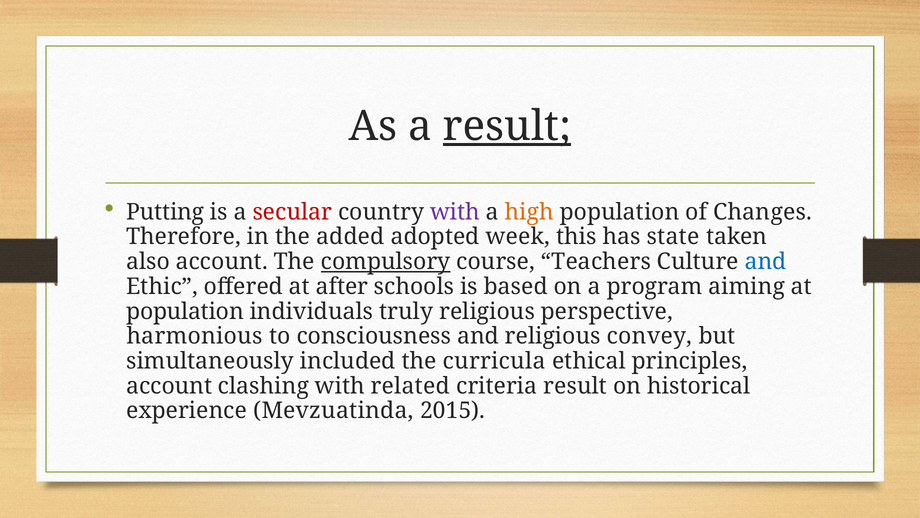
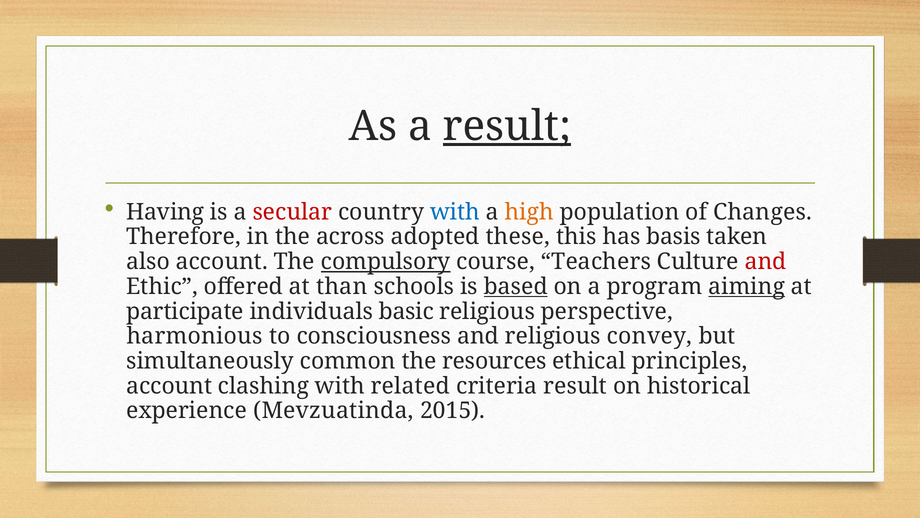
Putting: Putting -> Having
with at (455, 212) colour: purple -> blue
added: added -> across
week: week -> these
state: state -> basis
and at (766, 261) colour: blue -> red
after: after -> than
based underline: none -> present
aiming underline: none -> present
population at (185, 311): population -> participate
truly: truly -> basic
included: included -> common
curricula: curricula -> resources
